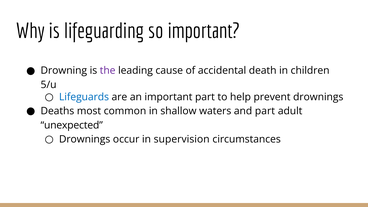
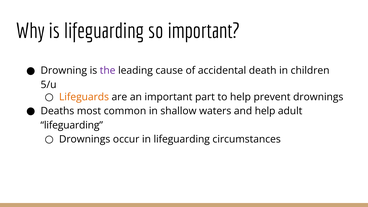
Lifeguards colour: blue -> orange
and part: part -> help
unexpected at (72, 125): unexpected -> lifeguarding
in supervision: supervision -> lifeguarding
